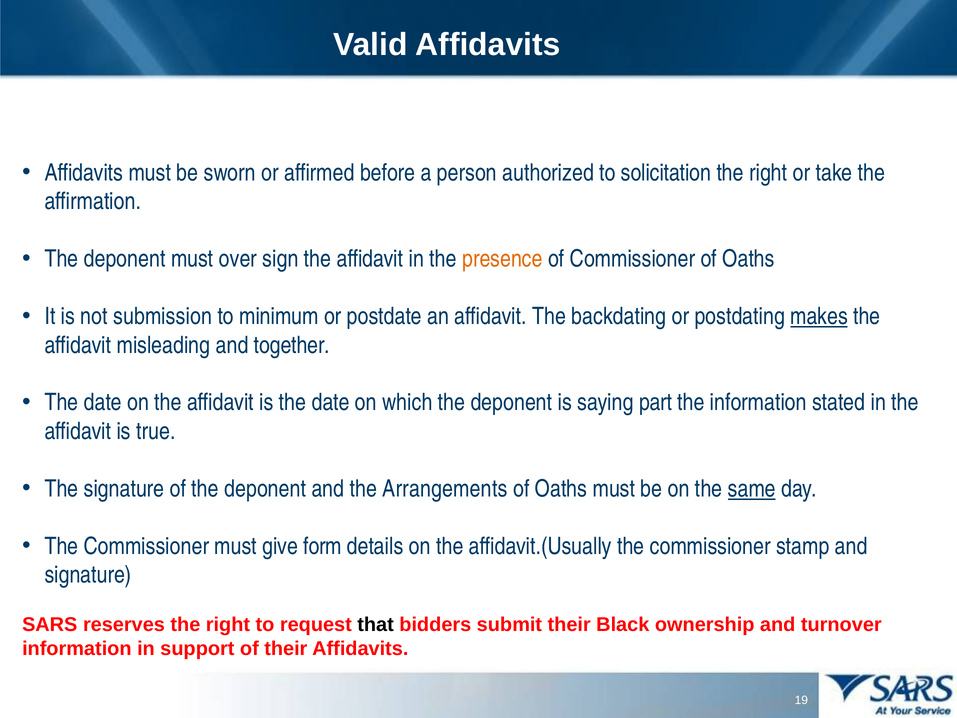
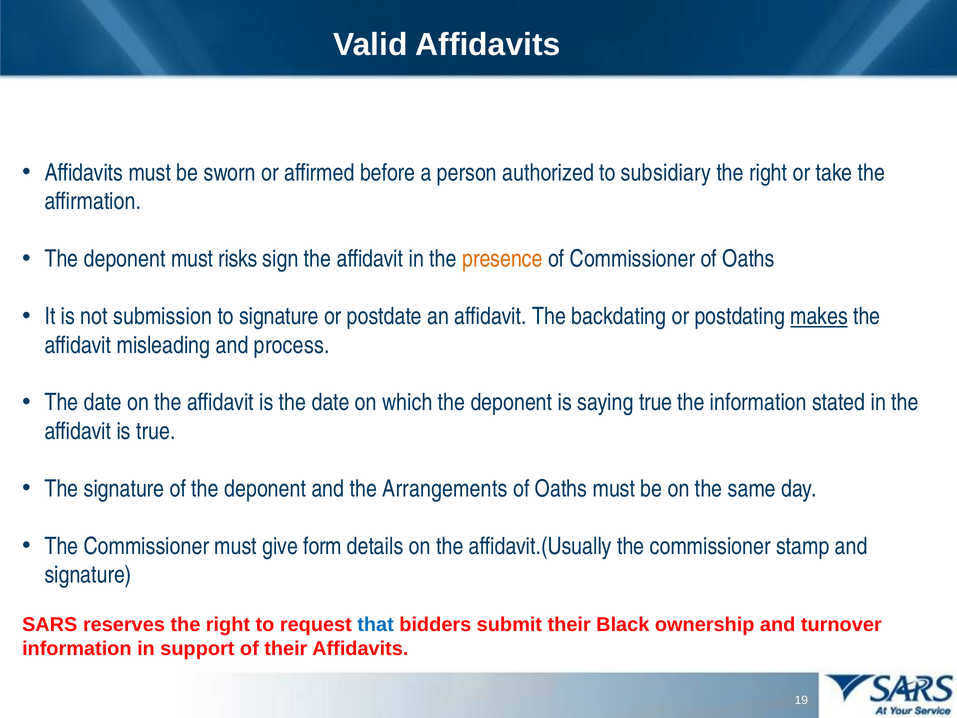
solicitation: solicitation -> subsidiary
over: over -> risks
to minimum: minimum -> signature
together: together -> process
saying part: part -> true
same underline: present -> none
that colour: black -> blue
